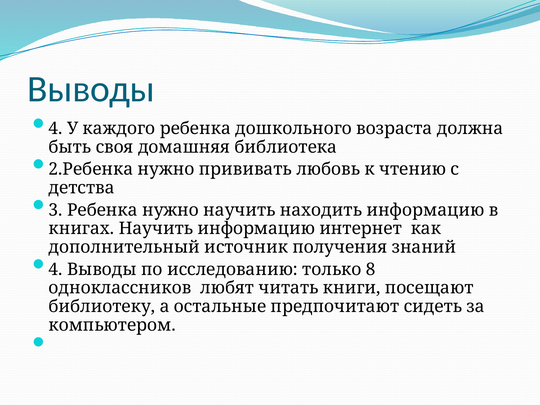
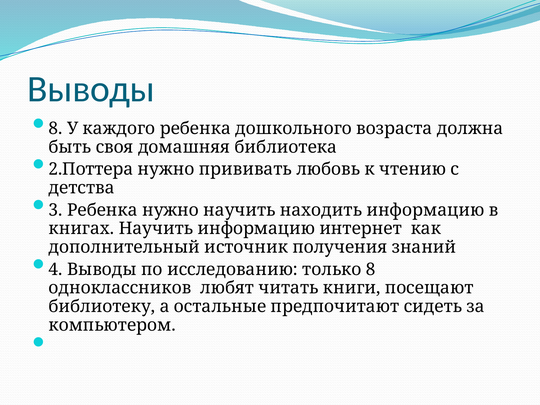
4 at (56, 129): 4 -> 8
2.Ребенка: 2.Ребенка -> 2.Поттера
